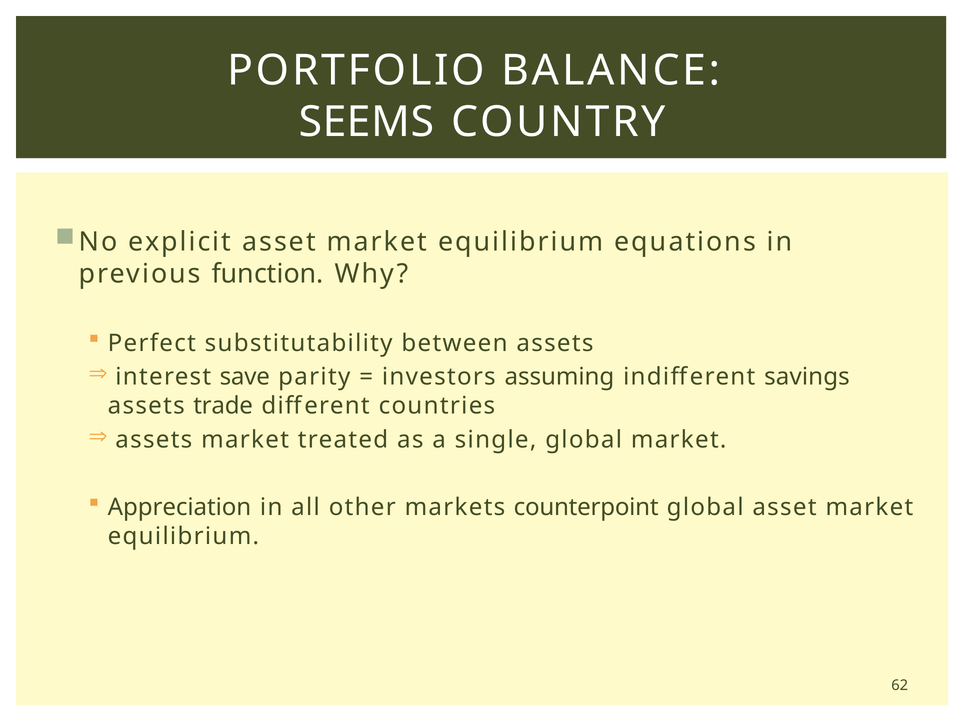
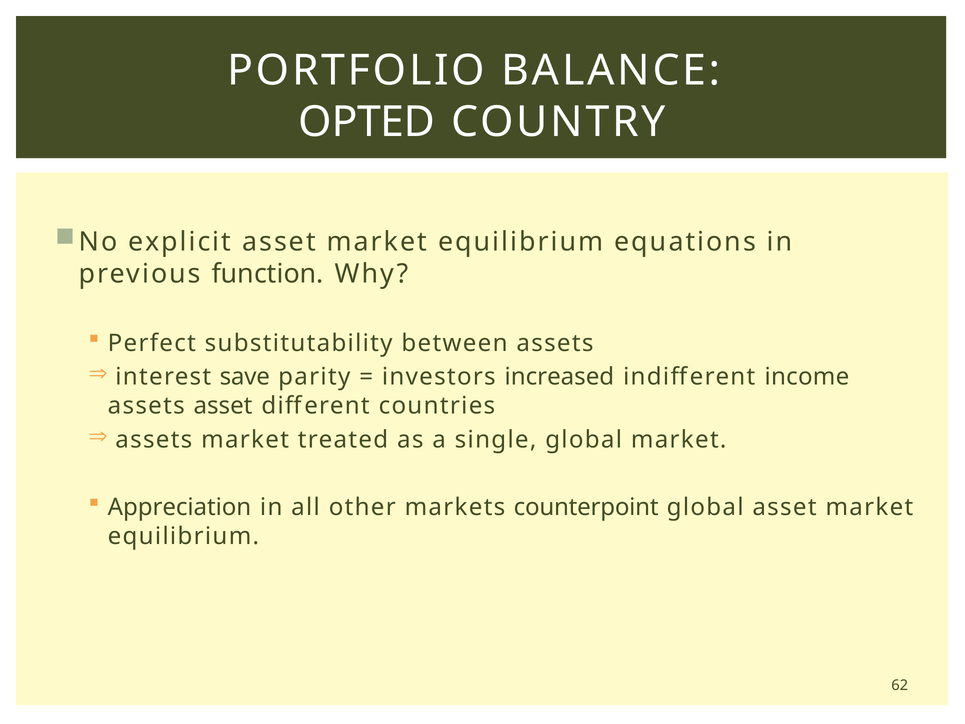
SEEMS: SEEMS -> OPTED
assuming: assuming -> increased
savings: savings -> income
assets trade: trade -> asset
